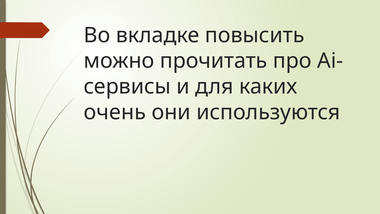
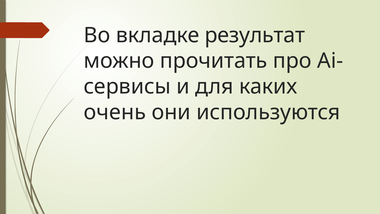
повысить: повысить -> результат
